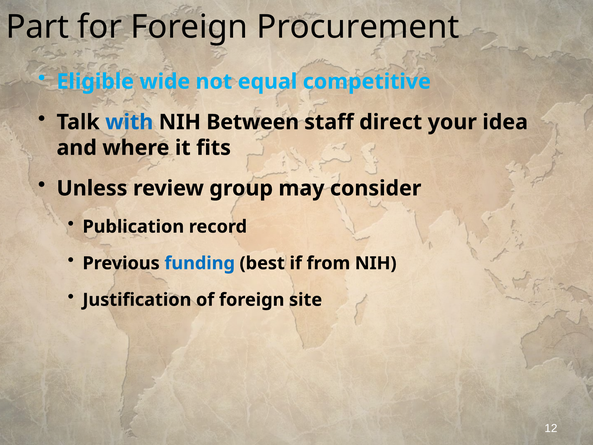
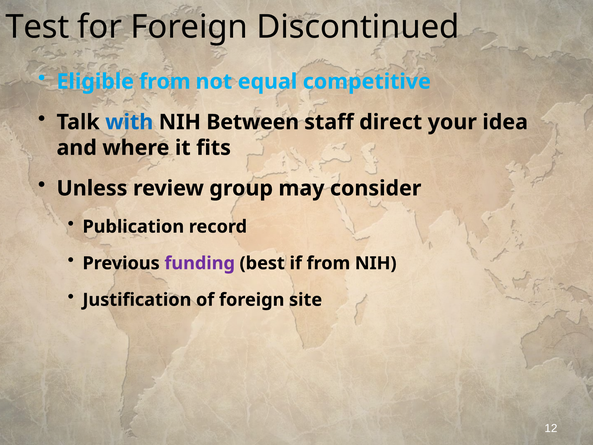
Part: Part -> Test
Procurement: Procurement -> Discontinued
Eligible wide: wide -> from
funding colour: blue -> purple
